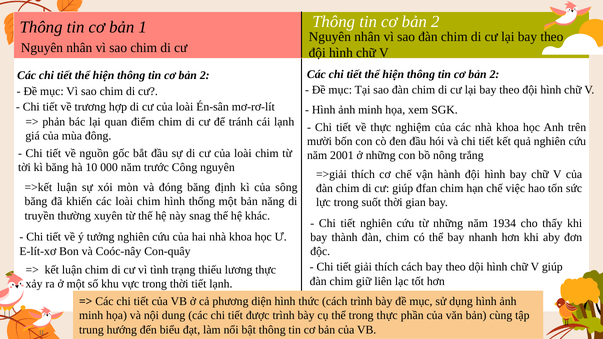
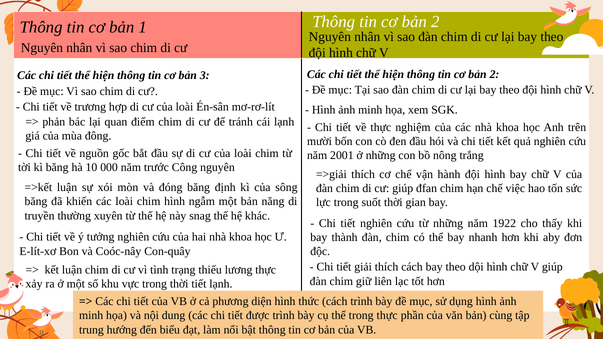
2 at (205, 75): 2 -> 3
thống: thống -> ngẫm
1934: 1934 -> 1922
